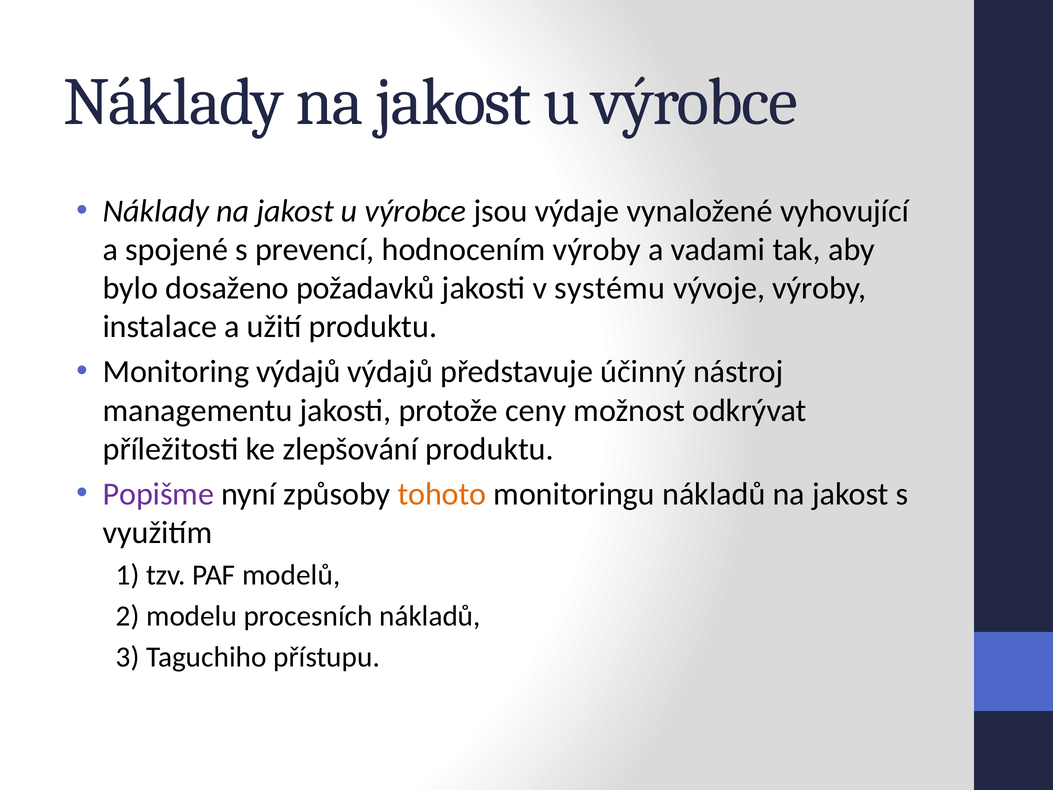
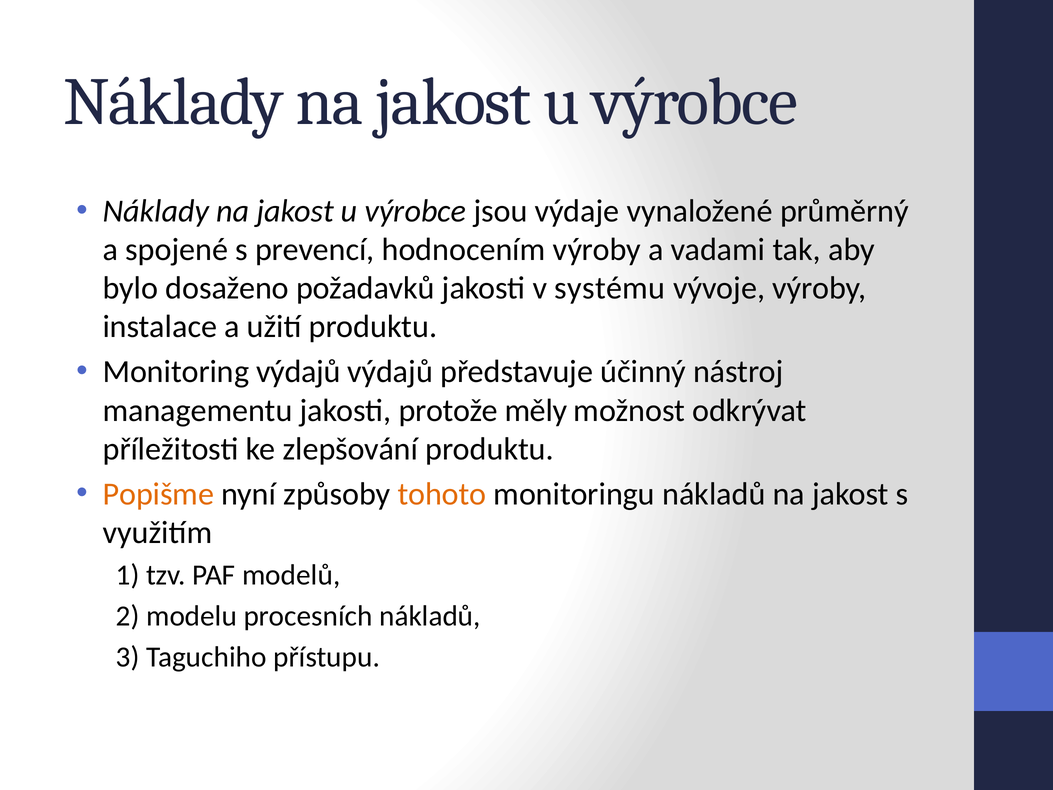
vyhovující: vyhovující -> průměrný
ceny: ceny -> měly
Popišme colour: purple -> orange
